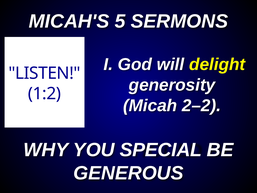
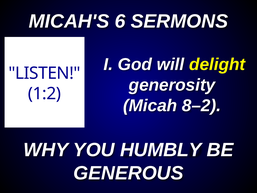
5: 5 -> 6
2–2: 2–2 -> 8–2
SPECIAL: SPECIAL -> HUMBLY
